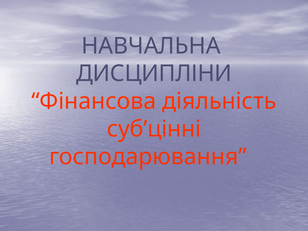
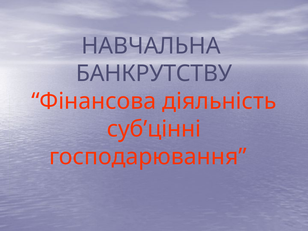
ДИСЦИПЛІНИ: ДИСЦИПЛІНИ -> БАНКРУТСТВУ
